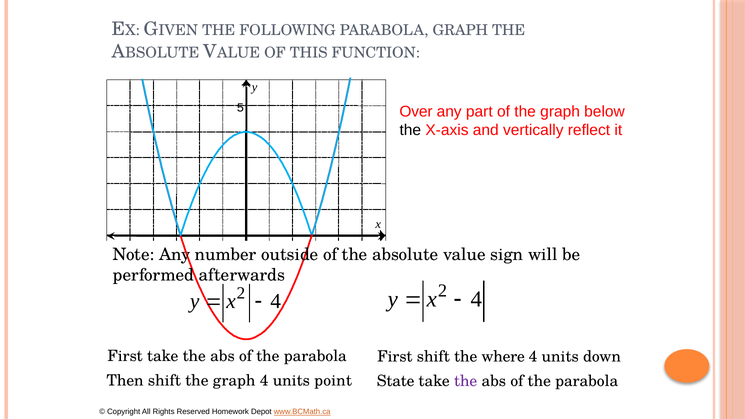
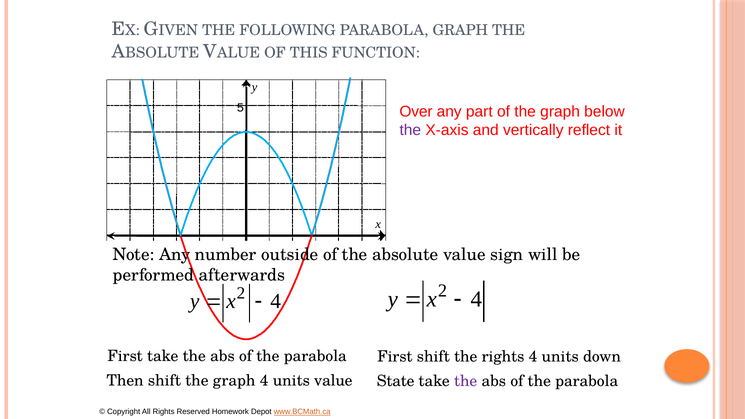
the at (410, 130) colour: black -> purple
the where: where -> rights
units point: point -> value
